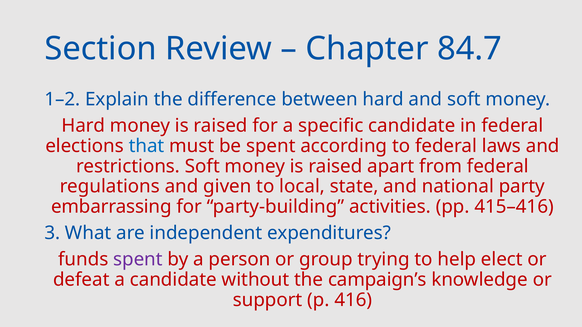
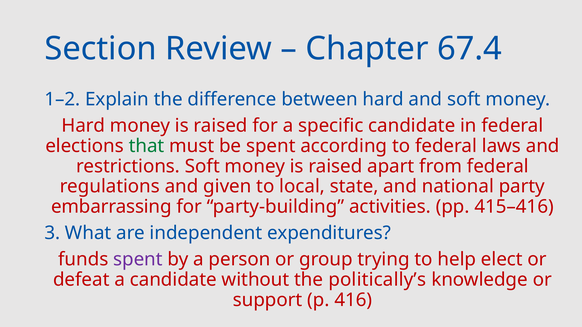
84.7: 84.7 -> 67.4
that colour: blue -> green
campaign’s: campaign’s -> politically’s
